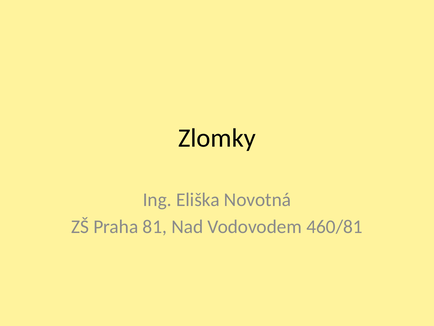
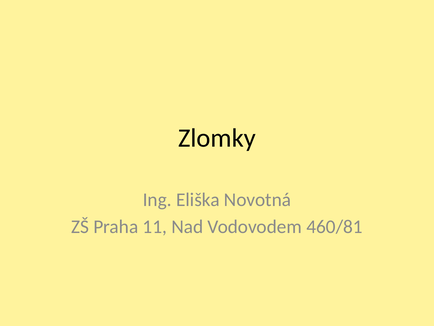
81: 81 -> 11
